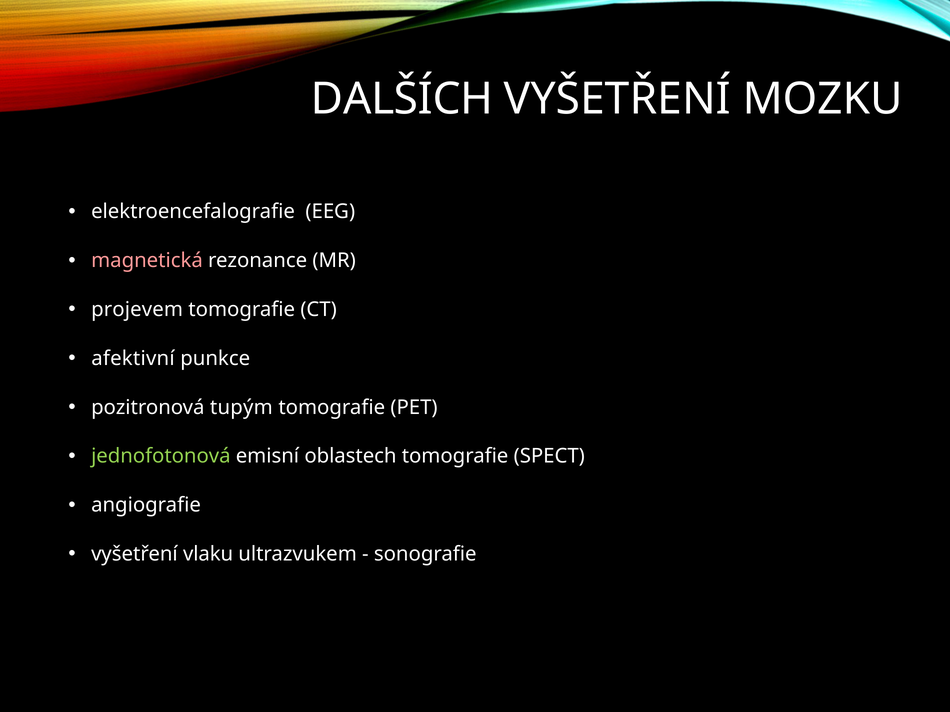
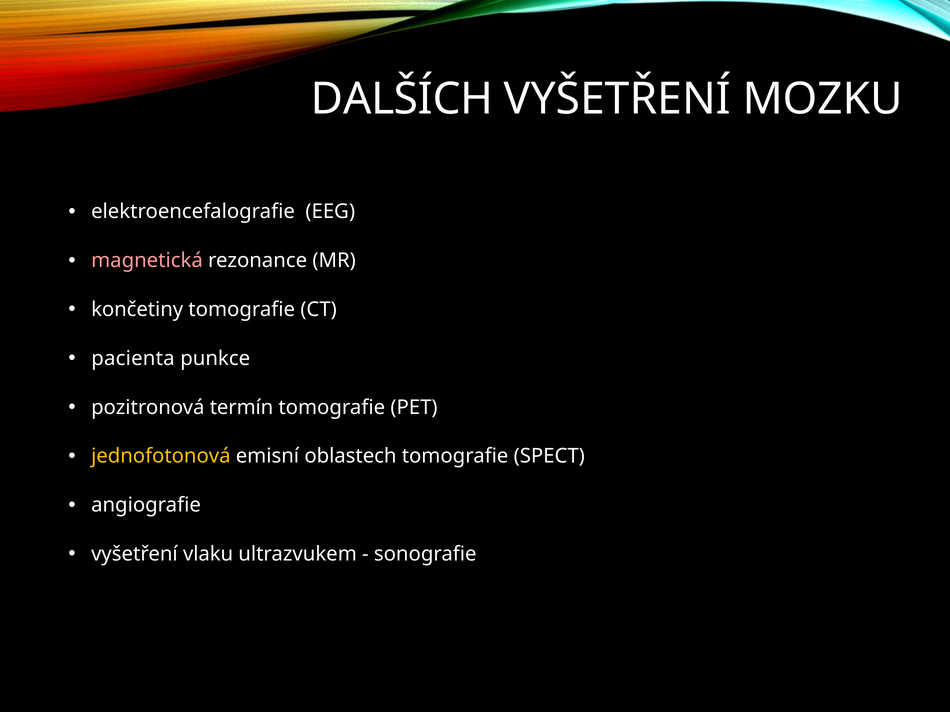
projevem: projevem -> končetiny
afektivní: afektivní -> pacienta
tupým: tupým -> termín
jednofotonová colour: light green -> yellow
